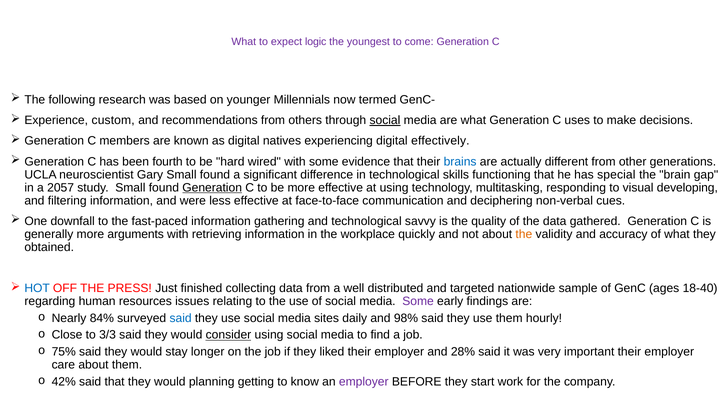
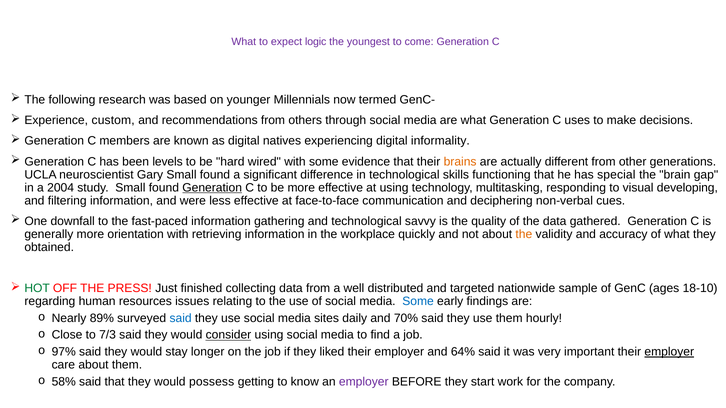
social at (385, 120) underline: present -> none
effectively: effectively -> informality
fourth: fourth -> levels
brains colour: blue -> orange
2057: 2057 -> 2004
arguments: arguments -> orientation
HOT colour: blue -> green
18-40: 18-40 -> 18-10
Some at (418, 302) colour: purple -> blue
84%: 84% -> 89%
98%: 98% -> 70%
3/3: 3/3 -> 7/3
75%: 75% -> 97%
28%: 28% -> 64%
employer at (669, 352) underline: none -> present
42%: 42% -> 58%
planning: planning -> possess
